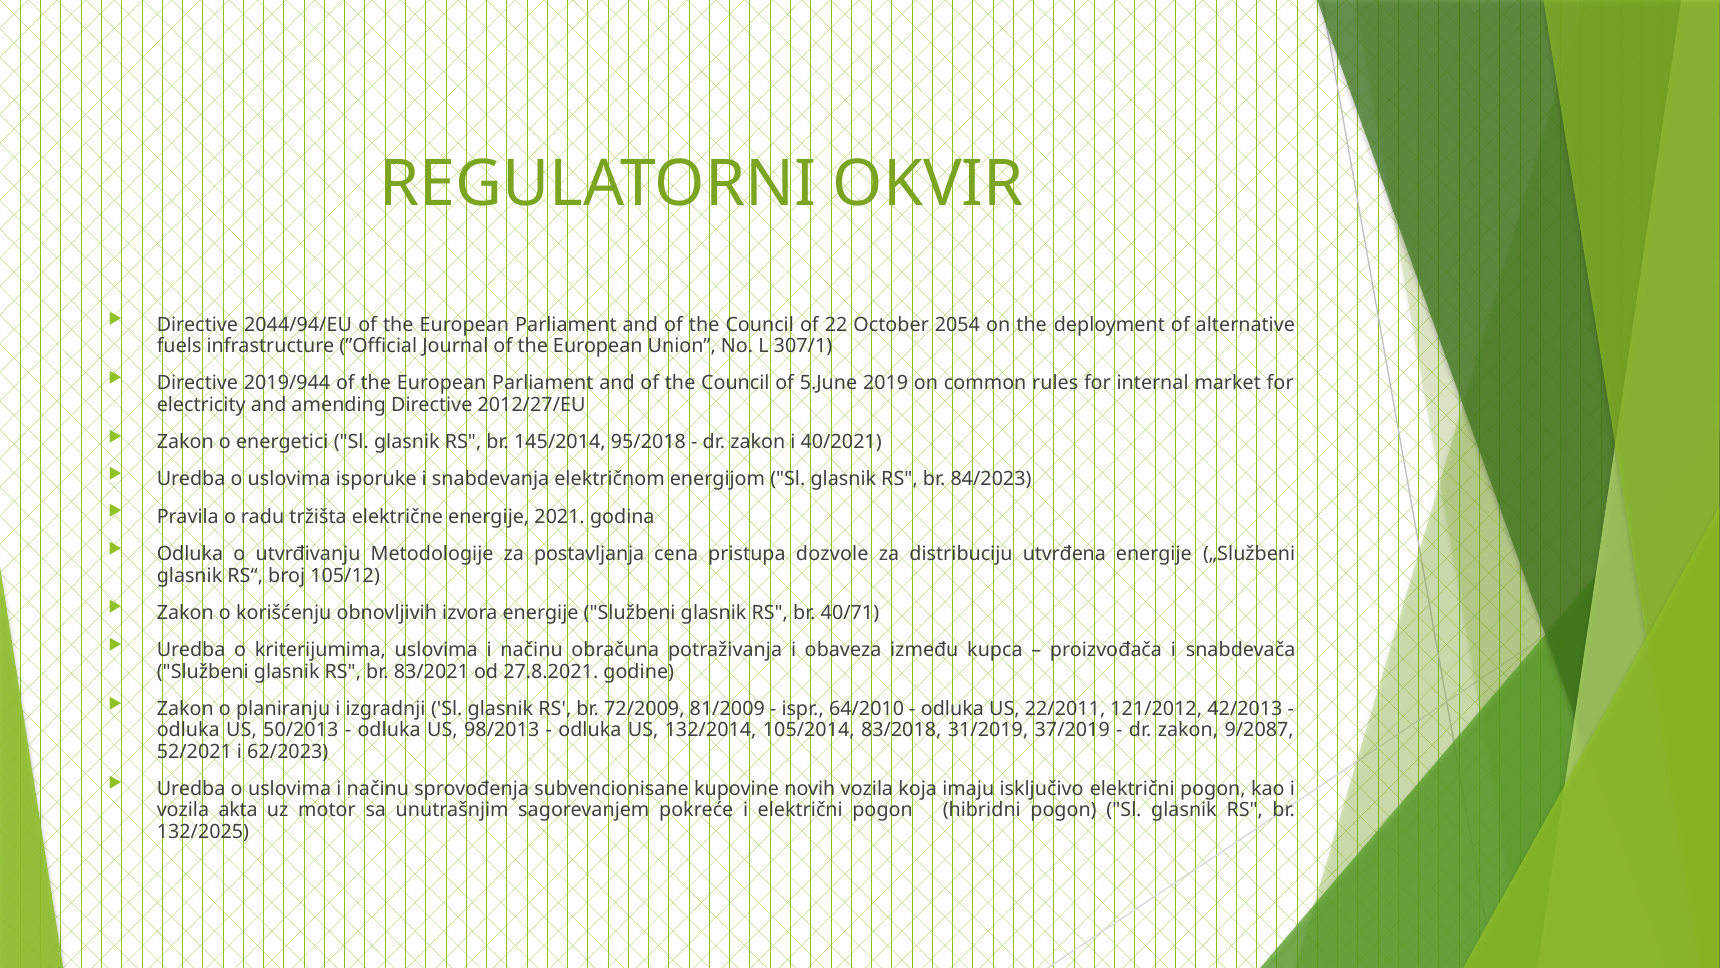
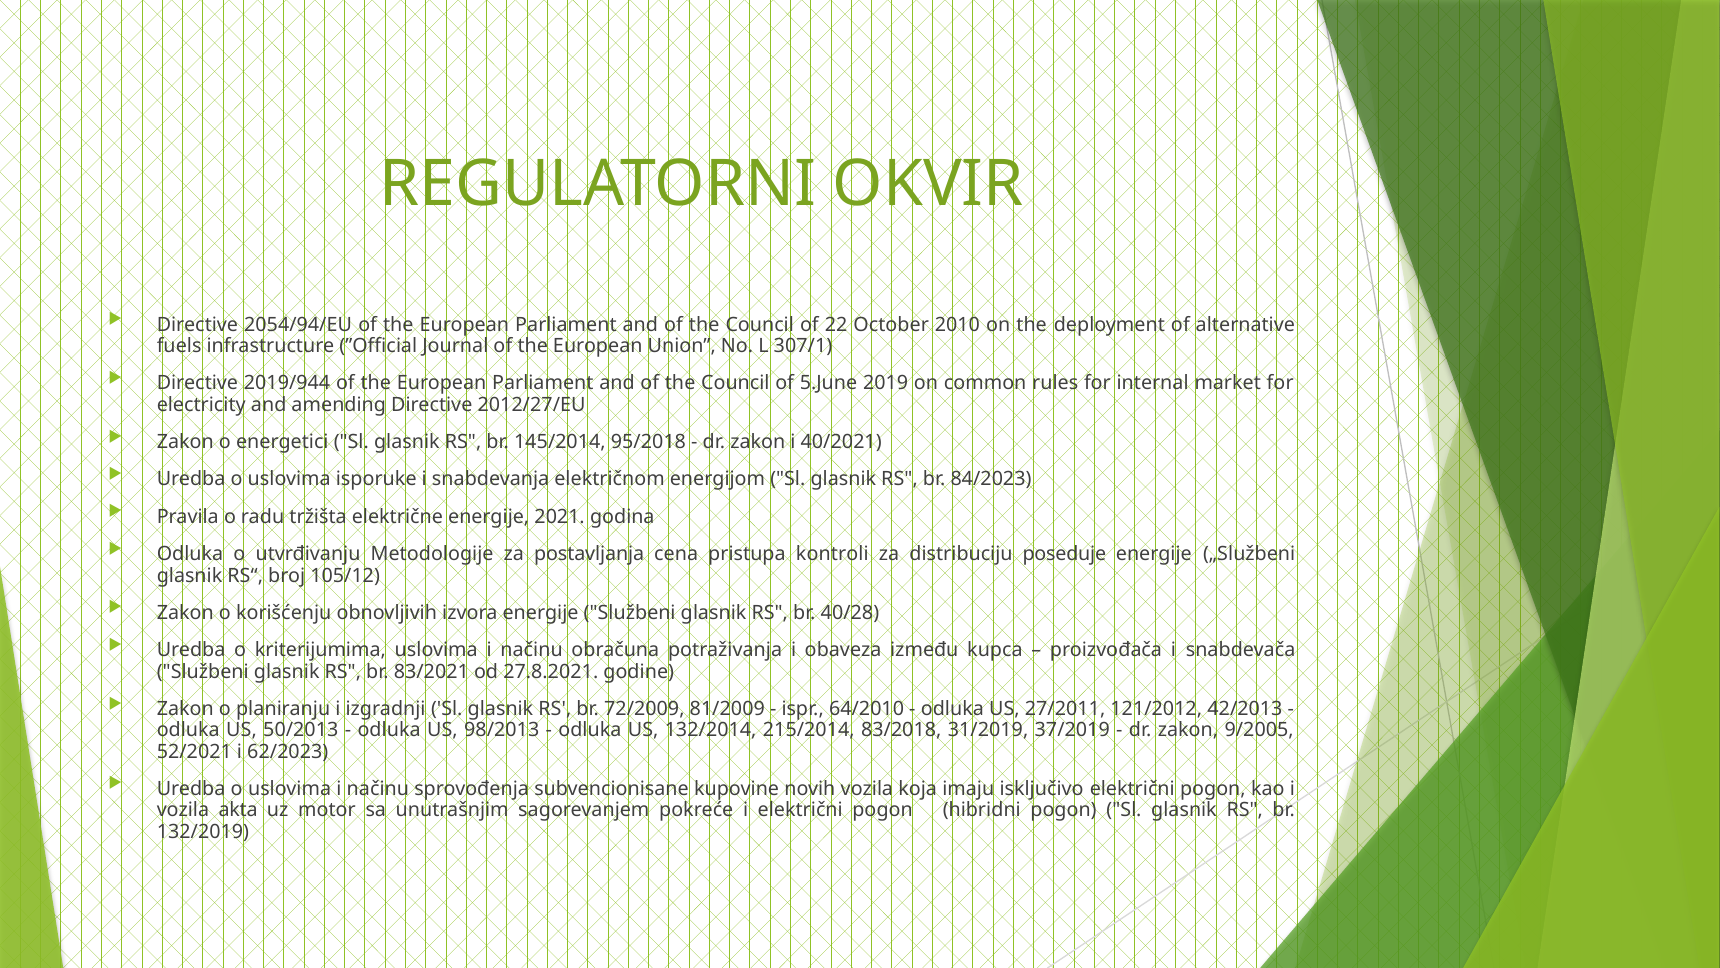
2044/94/EU: 2044/94/EU -> 2054/94/EU
2054: 2054 -> 2010
dozvole: dozvole -> kontroli
utvrđena: utvrđena -> poseduje
40/71: 40/71 -> 40/28
22/2011: 22/2011 -> 27/2011
105/2014: 105/2014 -> 215/2014
9/2087: 9/2087 -> 9/2005
132/2025: 132/2025 -> 132/2019
